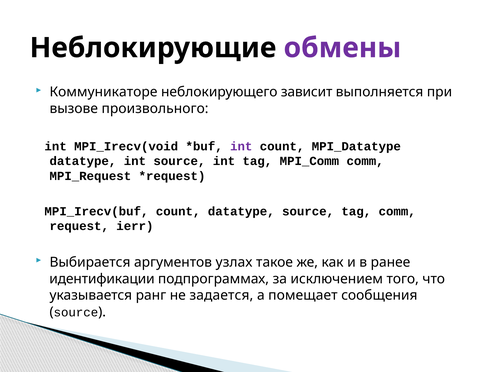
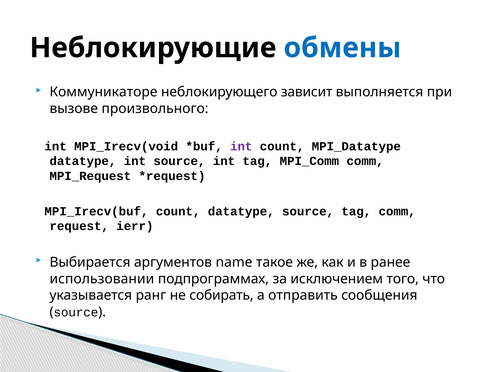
обмены colour: purple -> blue
узлах: узлах -> name
идентификации: идентификации -> использовании
задается: задается -> собирать
помещает: помещает -> отправить
